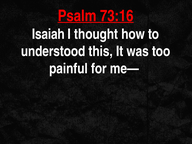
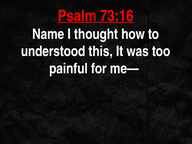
Isaiah: Isaiah -> Name
